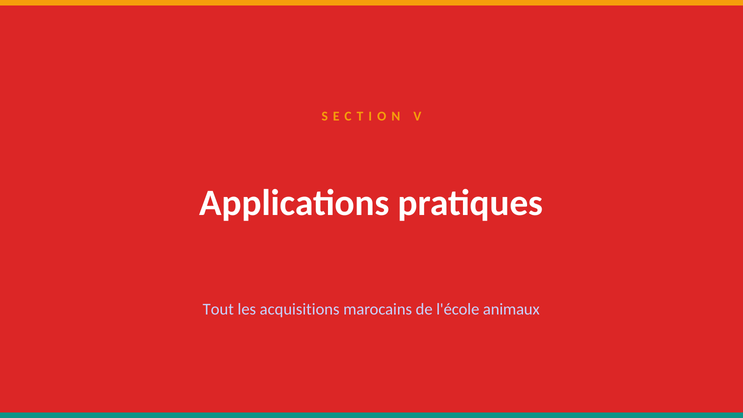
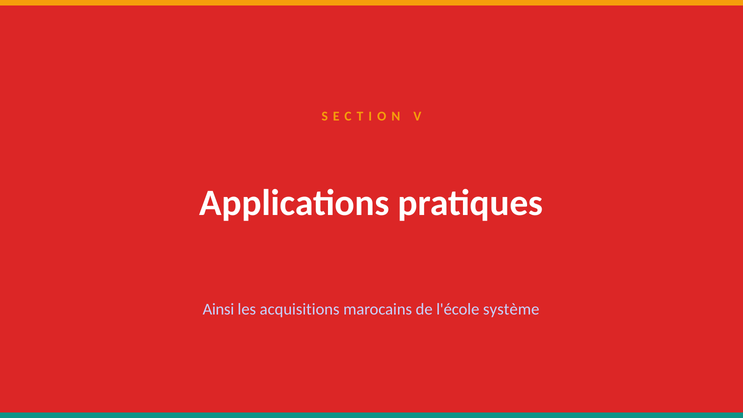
Tout: Tout -> Ainsi
animaux: animaux -> système
